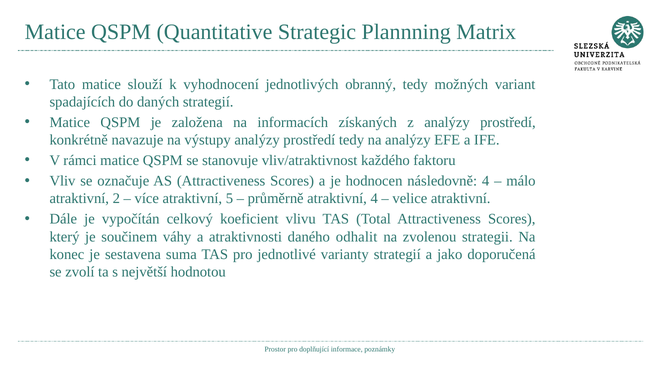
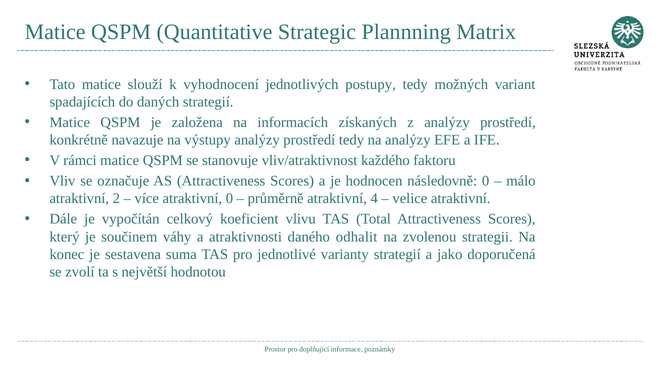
obranný: obranný -> postupy
následovně 4: 4 -> 0
atraktivní 5: 5 -> 0
